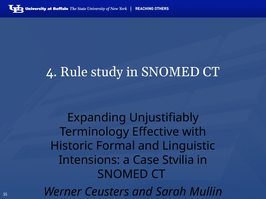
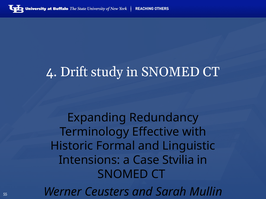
Rule: Rule -> Drift
Unjustifiably: Unjustifiably -> Redundancy
